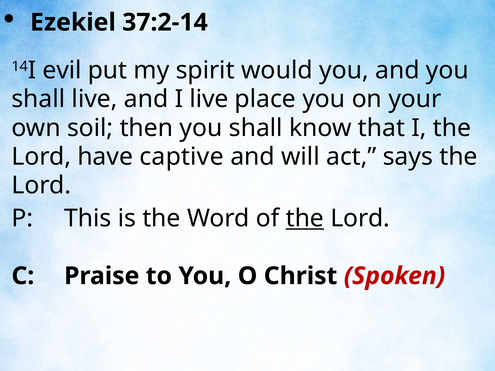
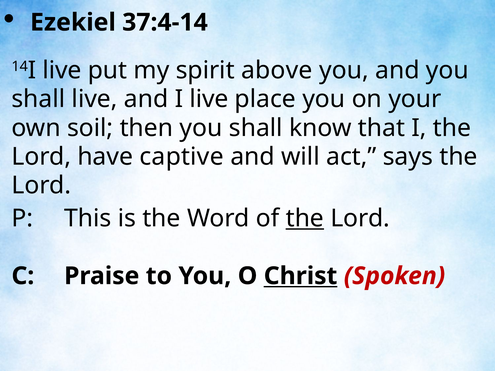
37:2-14: 37:2-14 -> 37:4-14
14I evil: evil -> live
would: would -> above
Christ underline: none -> present
